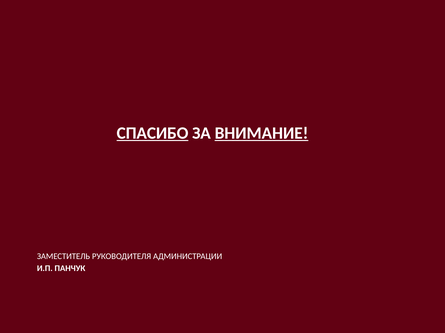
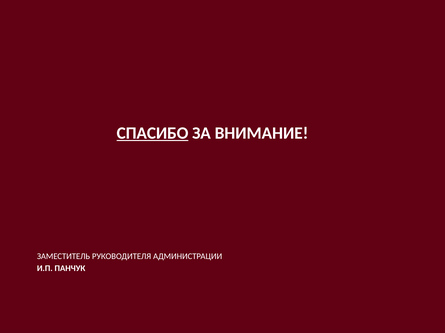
ВНИМАНИЕ underline: present -> none
